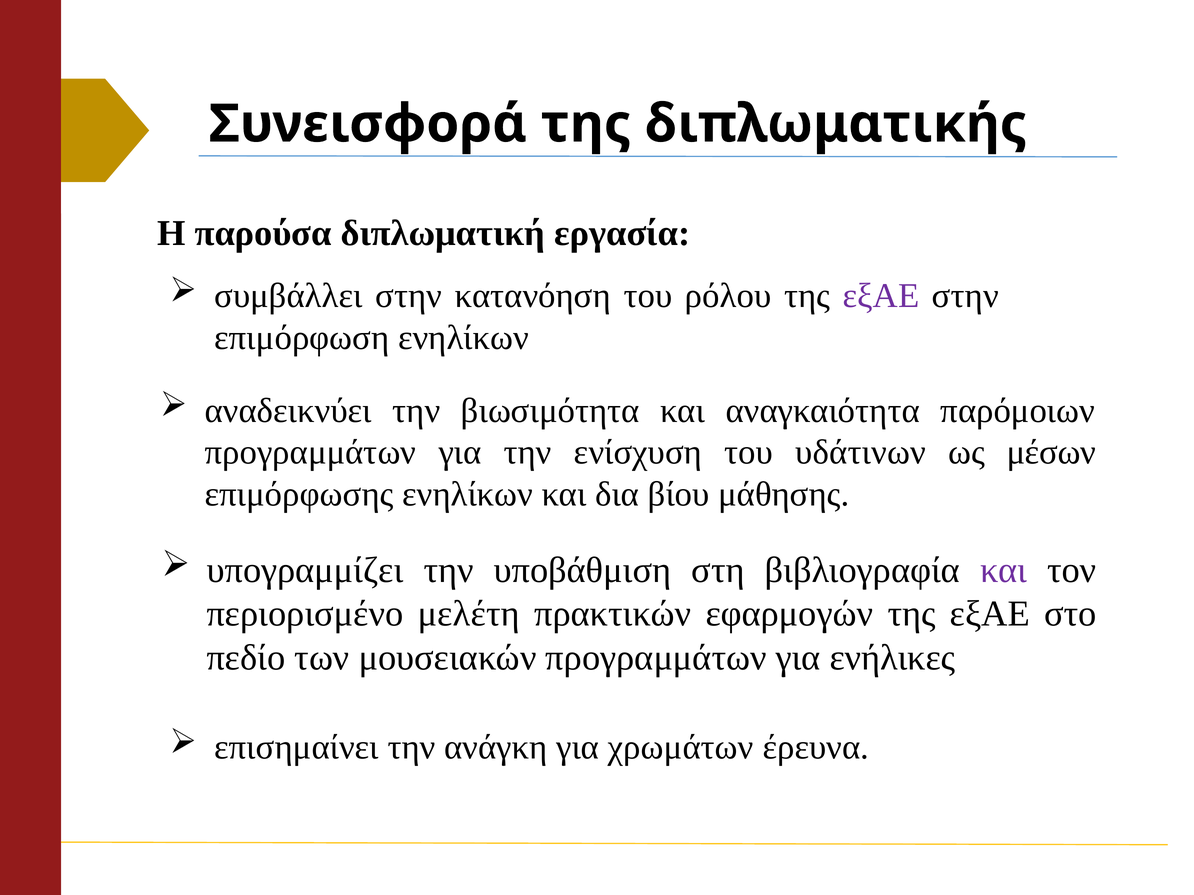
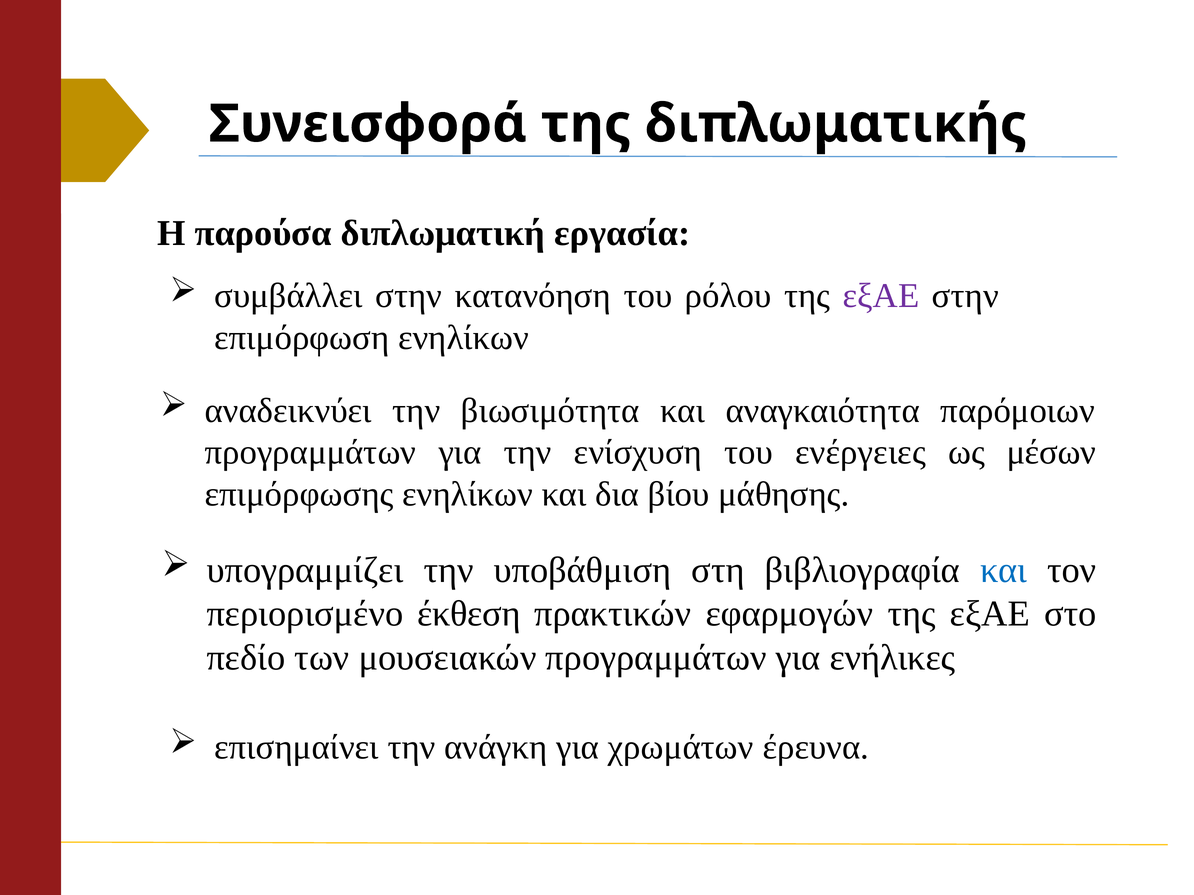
υδάτινων: υδάτινων -> ενέργειες
και at (1004, 570) colour: purple -> blue
μελέτη: μελέτη -> έκθεση
